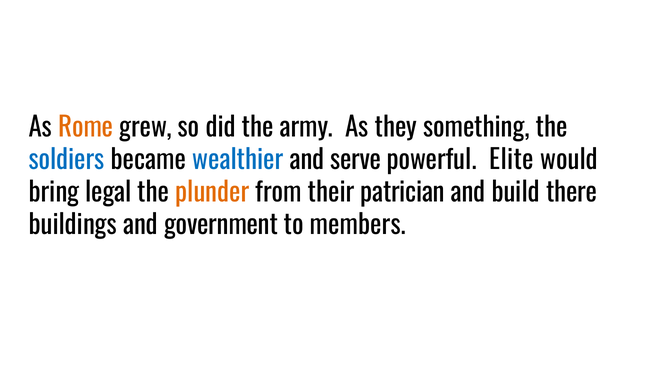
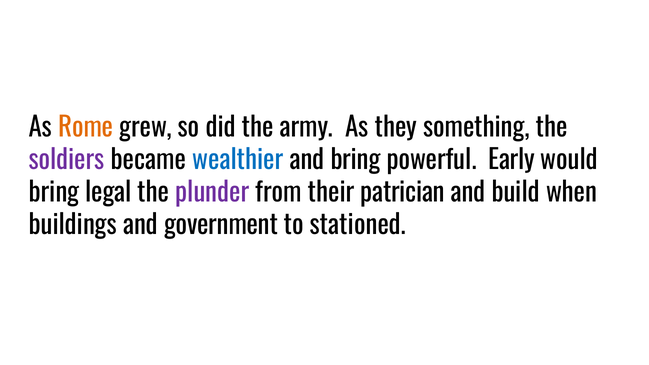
soldiers colour: blue -> purple
and serve: serve -> bring
Elite: Elite -> Early
plunder colour: orange -> purple
there: there -> when
members: members -> stationed
